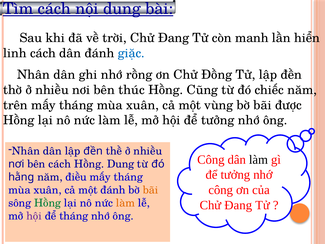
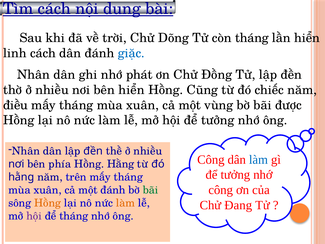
trời Chử Đang: Đang -> Dõng
còn manh: manh -> tháng
rồng: rồng -> phát
bên thúc: thúc -> hiển
trên: trên -> điều
làm at (258, 159) colour: black -> blue
bên cách: cách -> phía
Hồng Dung: Dung -> Hằng
điều: điều -> trên
bãi at (151, 190) colour: orange -> green
Hồng at (48, 203) colour: green -> orange
